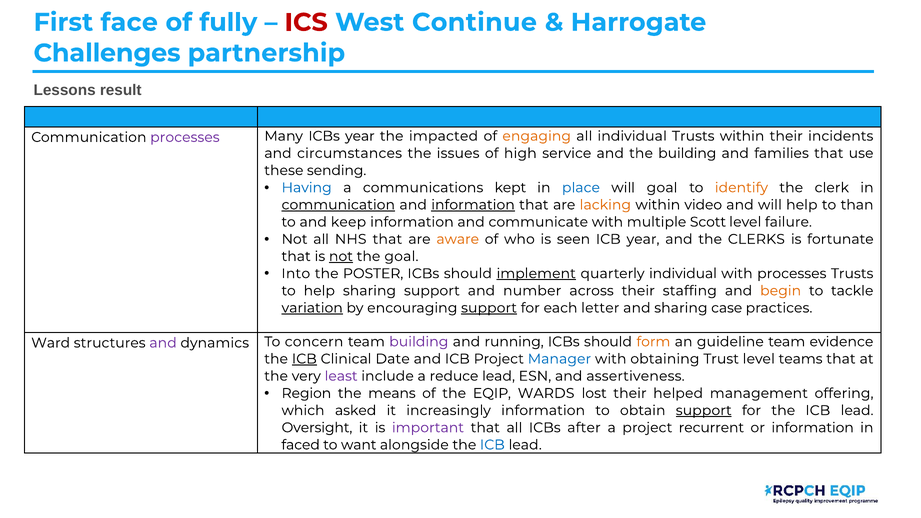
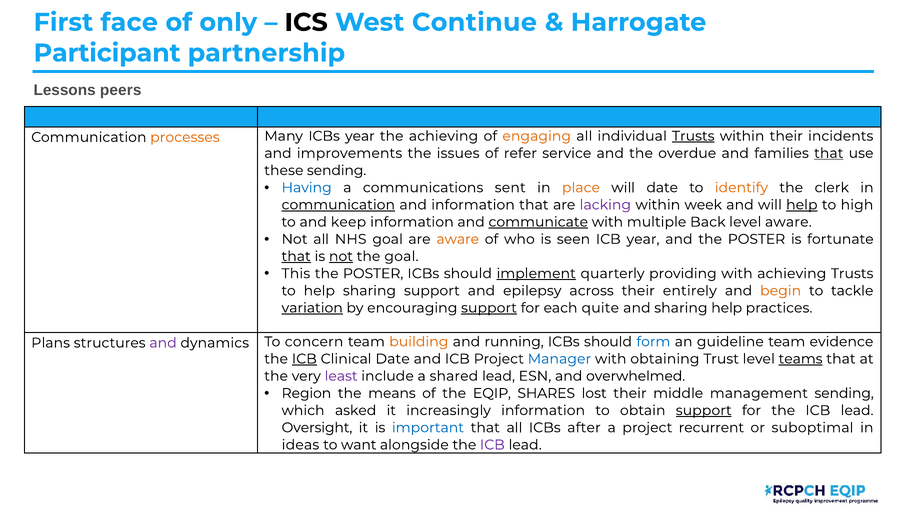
fully: fully -> only
ICS colour: red -> black
Challenges: Challenges -> Participant
result: result -> peers
processes at (185, 137) colour: purple -> orange
the impacted: impacted -> achieving
Trusts at (693, 136) underline: none -> present
circumstances: circumstances -> improvements
high: high -> refer
the building: building -> overdue
that at (829, 153) underline: none -> present
kept: kept -> sent
place colour: blue -> orange
will goal: goal -> date
information at (473, 205) underline: present -> none
lacking colour: orange -> purple
video: video -> week
help at (802, 205) underline: none -> present
than: than -> high
communicate underline: none -> present
Scott: Scott -> Back
level failure: failure -> aware
NHS that: that -> goal
and the CLERKS: CLERKS -> POSTER
that at (296, 256) underline: none -> present
Into: Into -> This
quarterly individual: individual -> providing
with processes: processes -> achieving
number: number -> epilepsy
staffing: staffing -> entirely
letter: letter -> quite
sharing case: case -> help
Ward: Ward -> Plans
building at (419, 342) colour: purple -> orange
form colour: orange -> blue
teams underline: none -> present
reduce: reduce -> shared
assertiveness: assertiveness -> overwhelmed
WARDS: WARDS -> SHARES
helped: helped -> middle
management offering: offering -> sending
important colour: purple -> blue
or information: information -> suboptimal
faced: faced -> ideas
ICB at (492, 445) colour: blue -> purple
